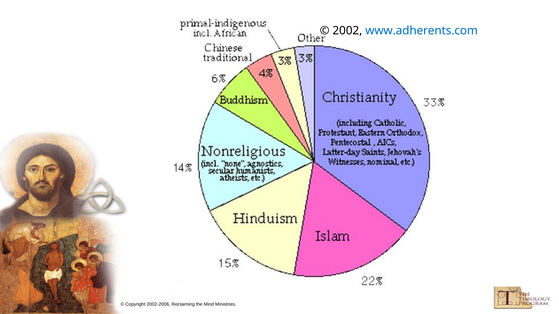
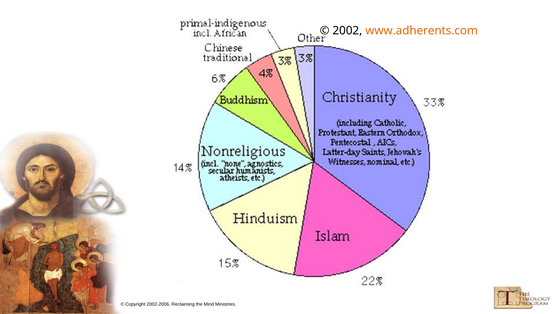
www.adherents.com colour: blue -> orange
